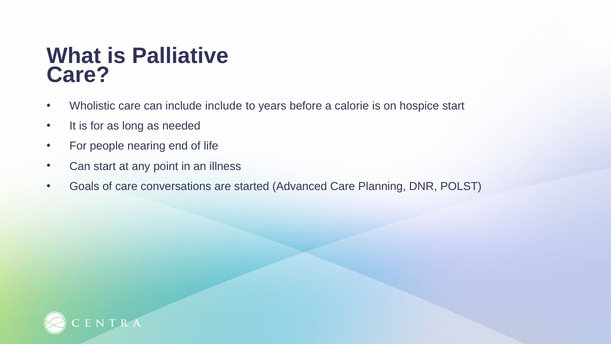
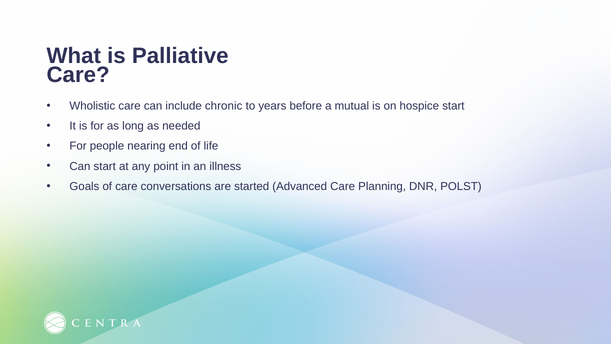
include include: include -> chronic
calorie: calorie -> mutual
